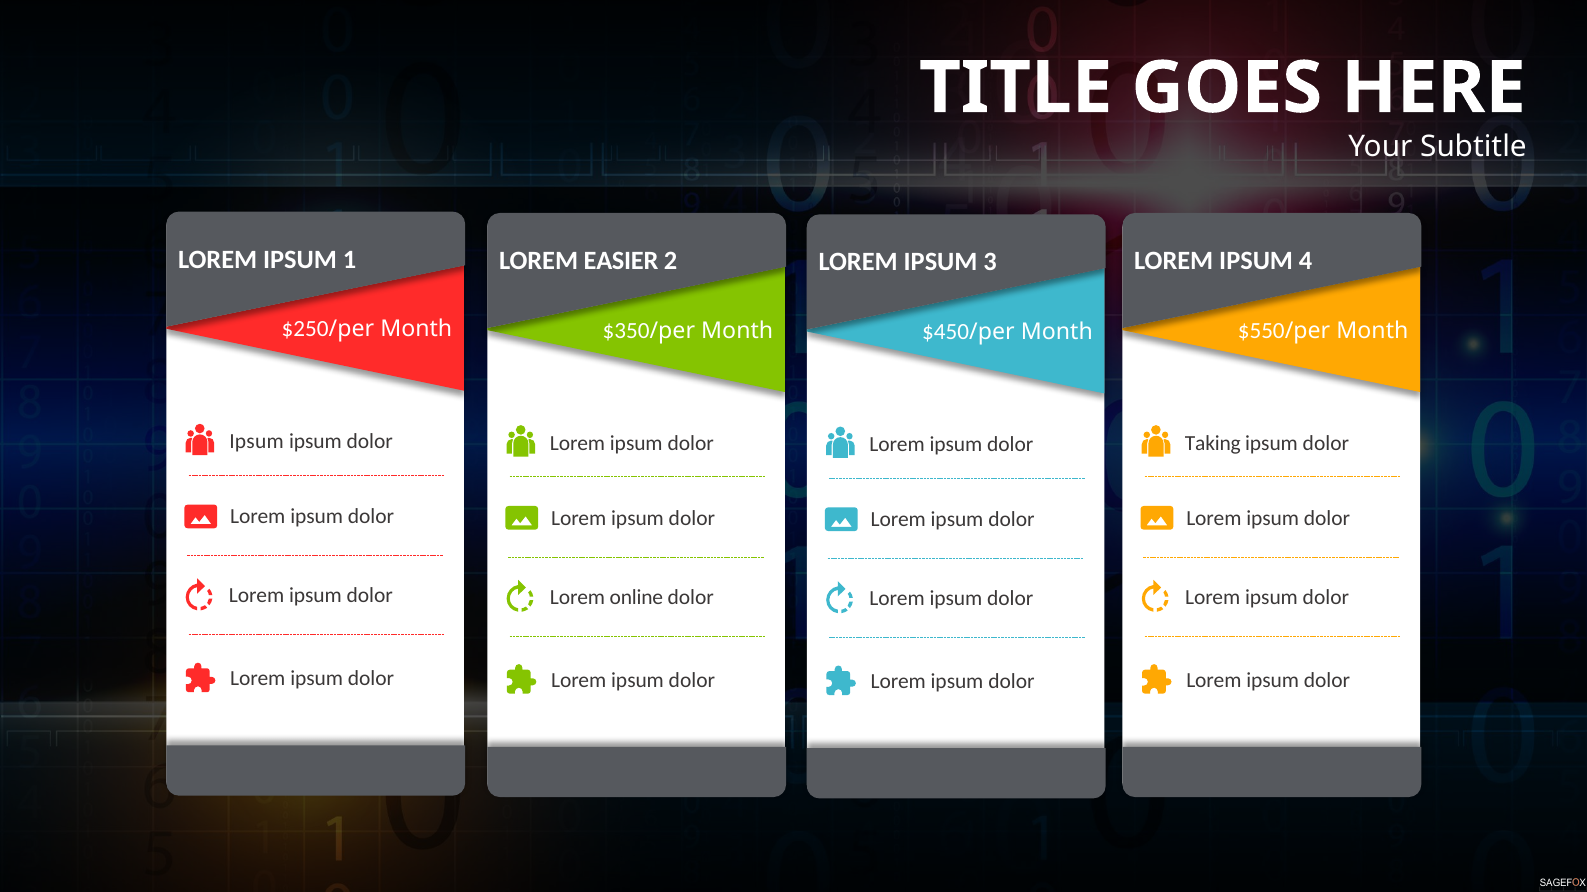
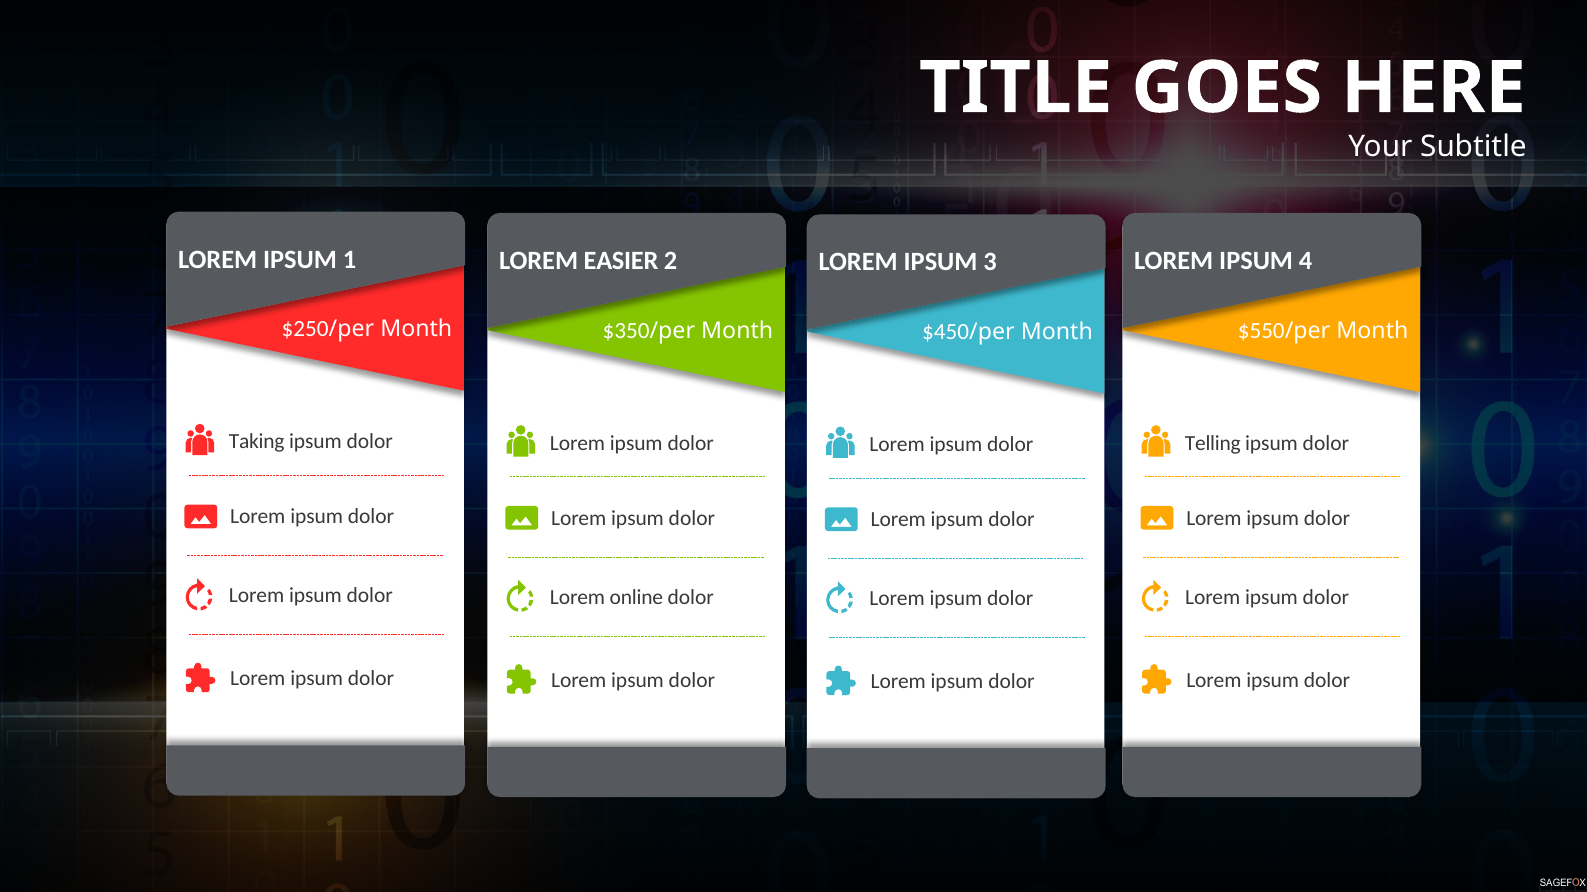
Ipsum at (256, 442): Ipsum -> Taking
Taking: Taking -> Telling
